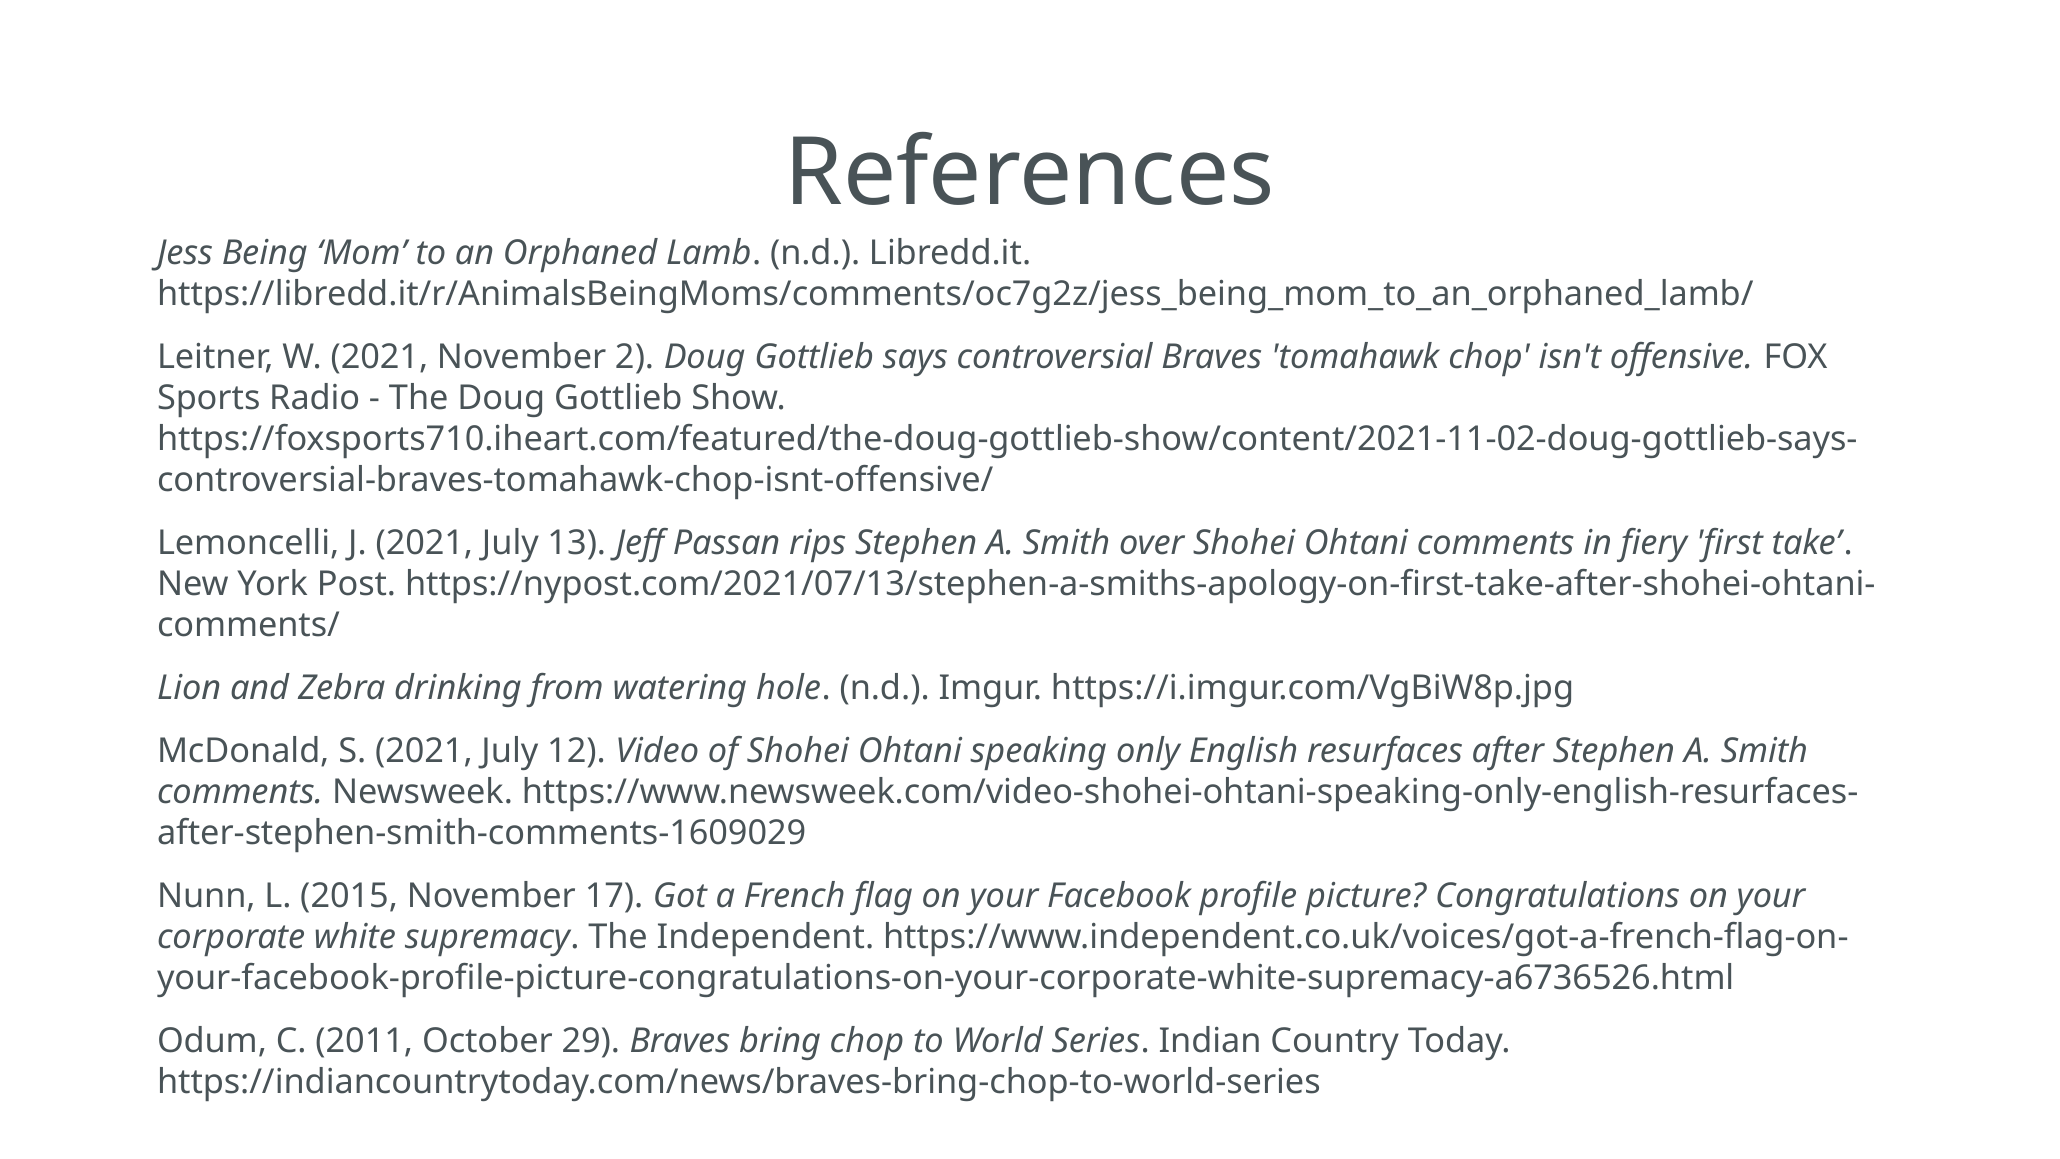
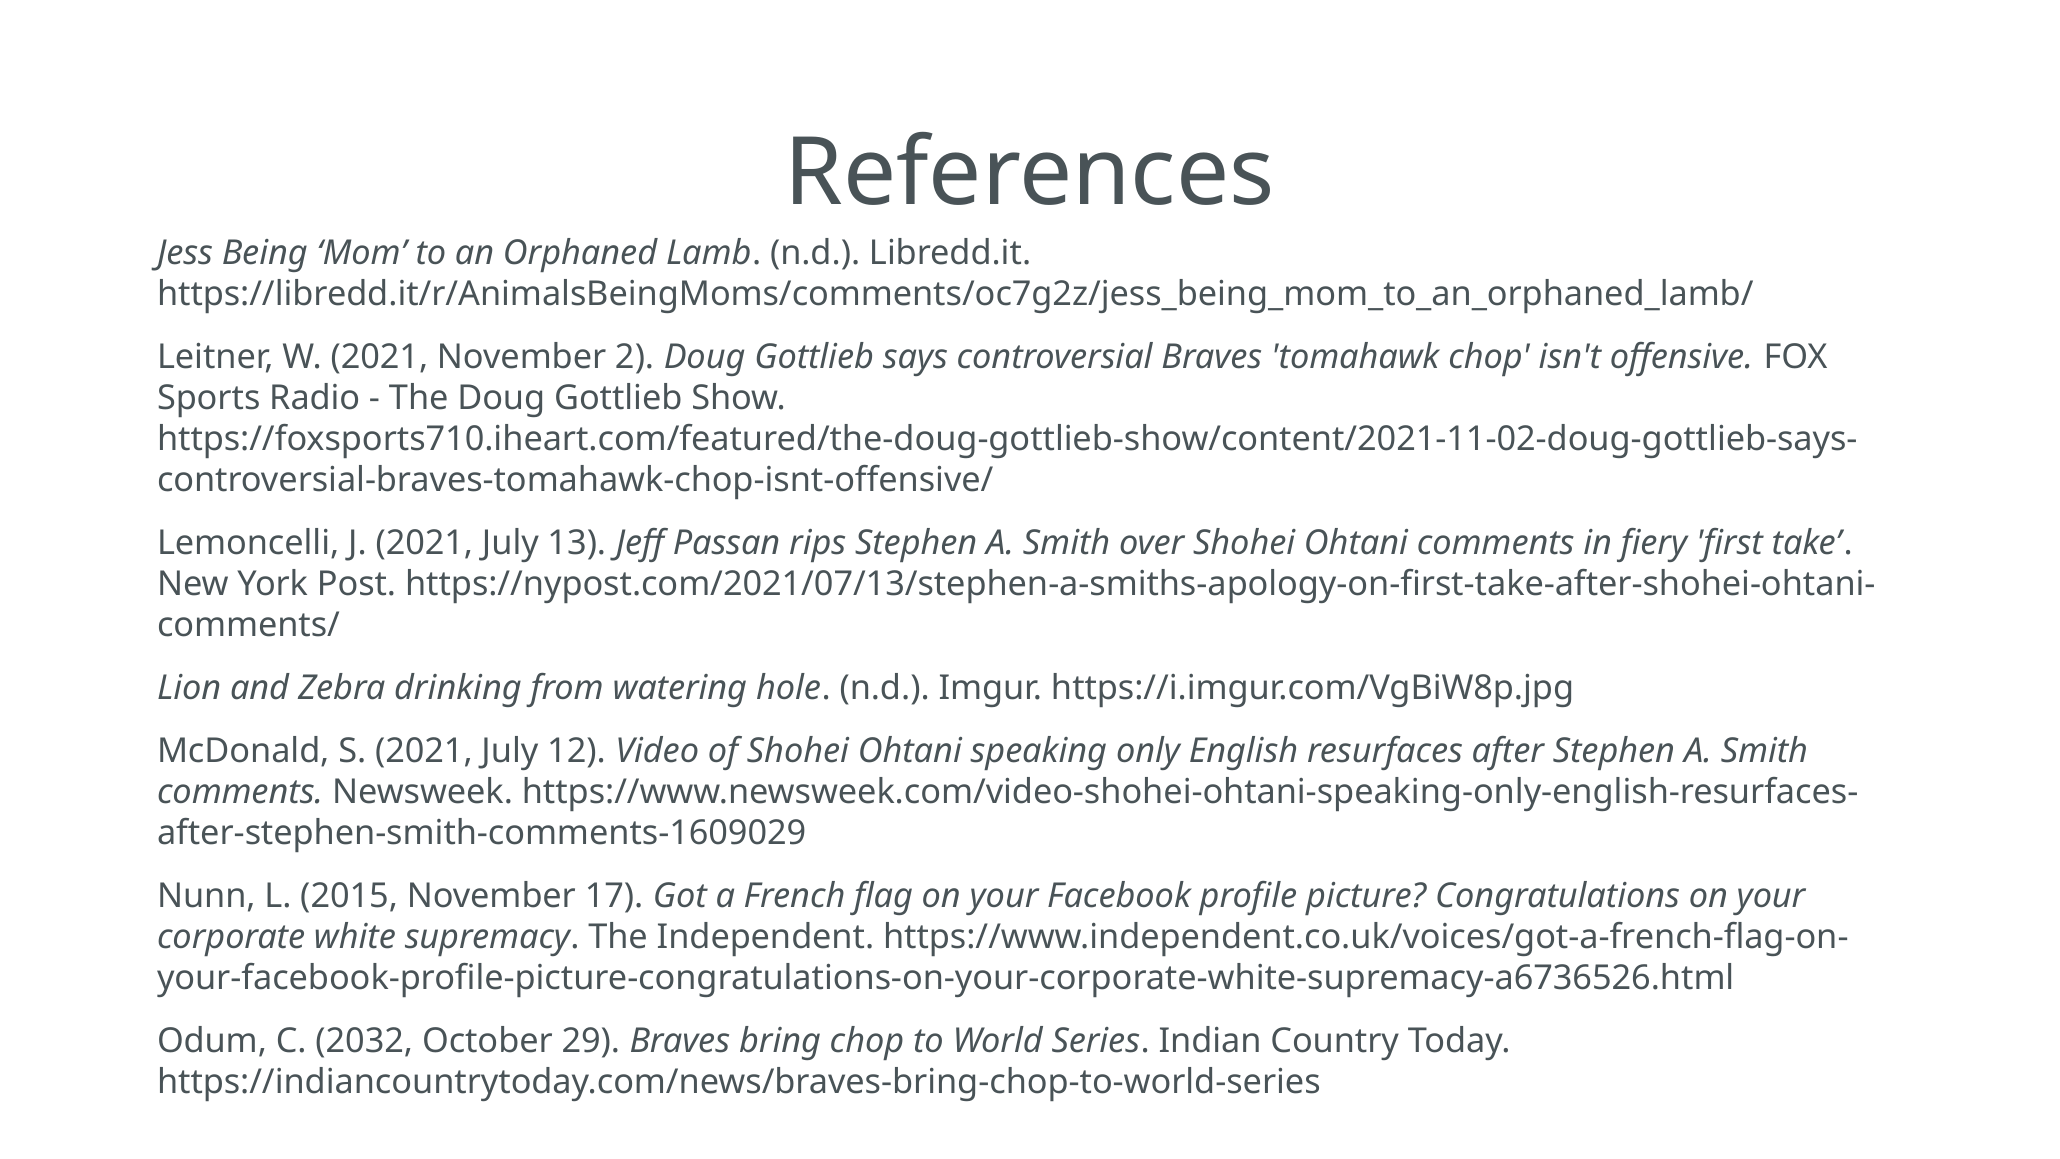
2011: 2011 -> 2032
